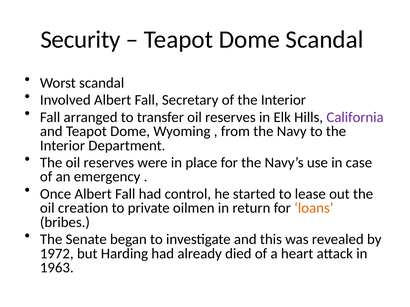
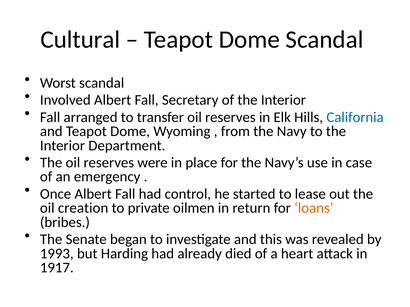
Security: Security -> Cultural
California colour: purple -> blue
1972: 1972 -> 1993
1963: 1963 -> 1917
